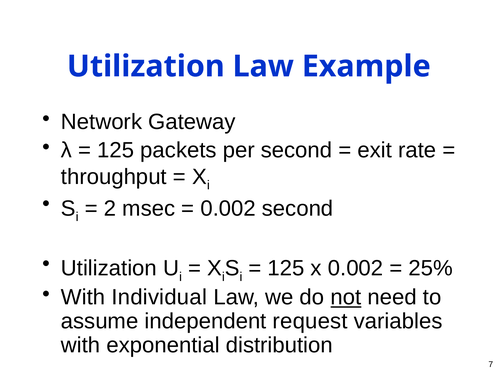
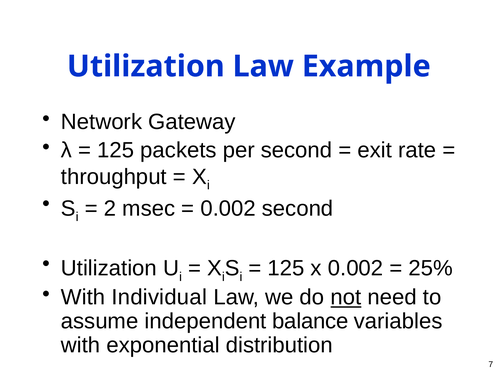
request: request -> balance
